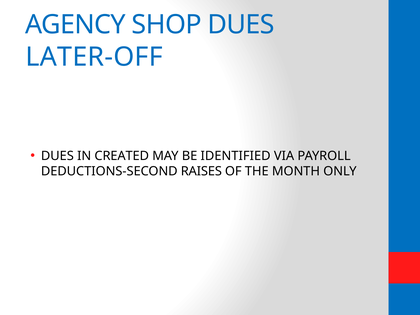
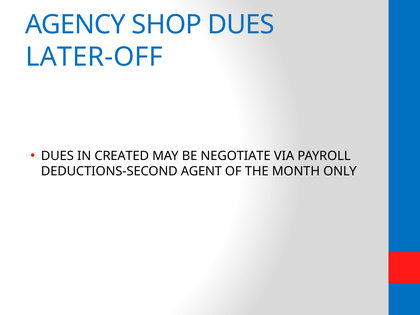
IDENTIFIED: IDENTIFIED -> NEGOTIATE
RAISES: RAISES -> AGENT
